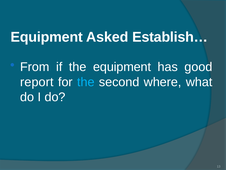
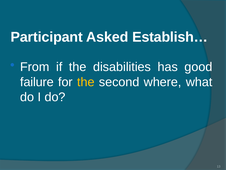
Equipment at (47, 37): Equipment -> Participant
the equipment: equipment -> disabilities
report: report -> failure
the at (86, 82) colour: light blue -> yellow
